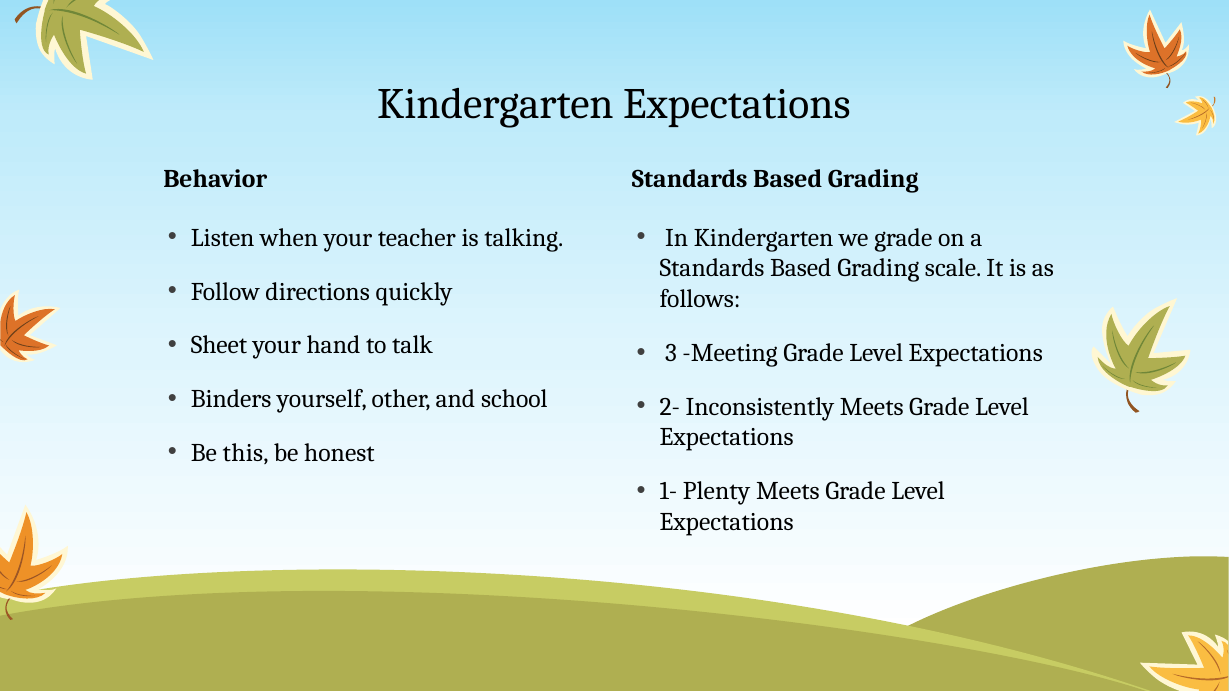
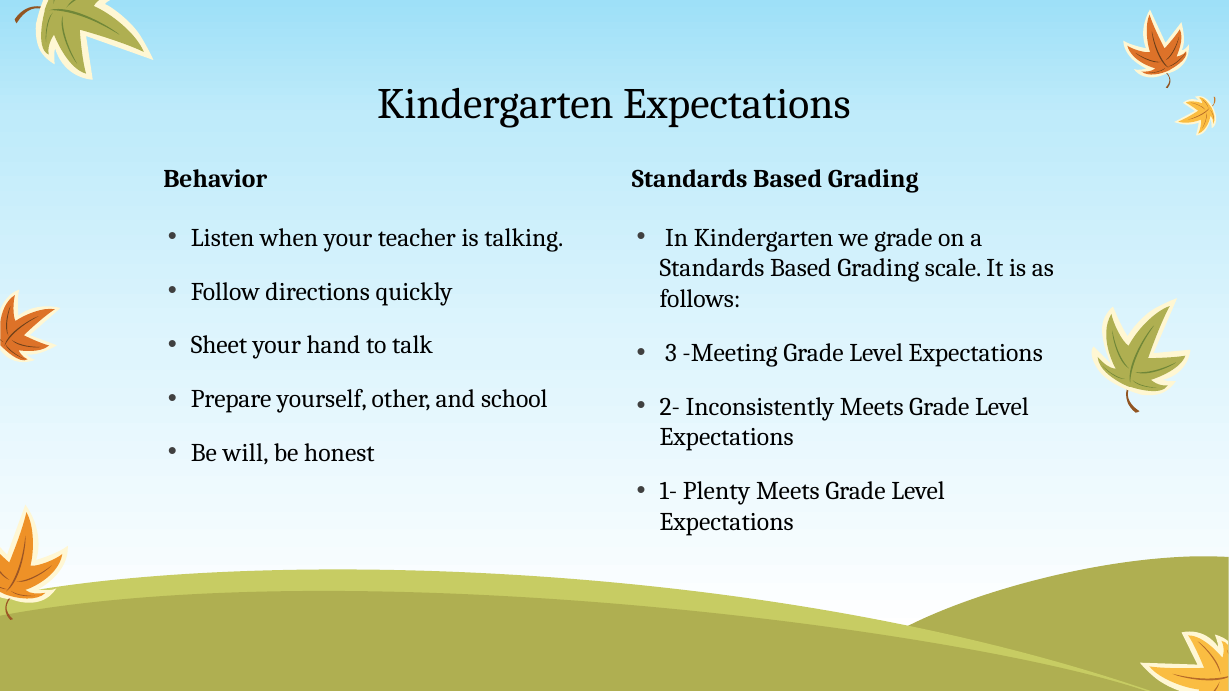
Binders: Binders -> Prepare
this: this -> will
